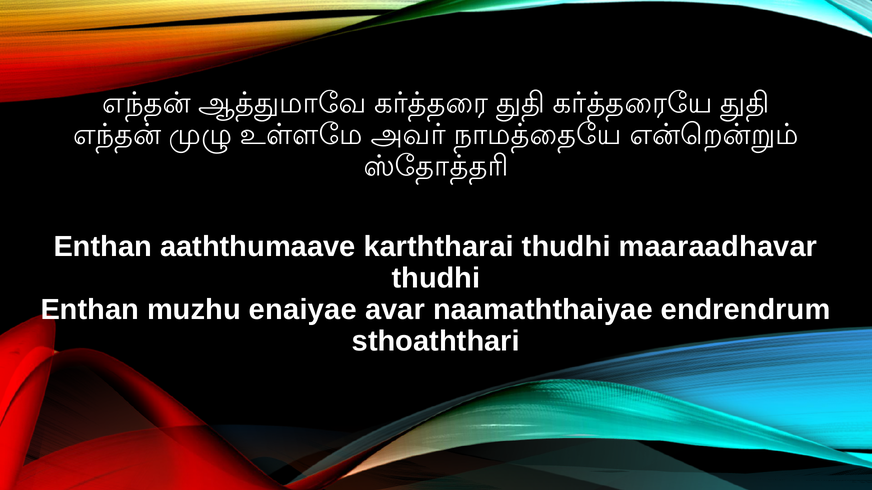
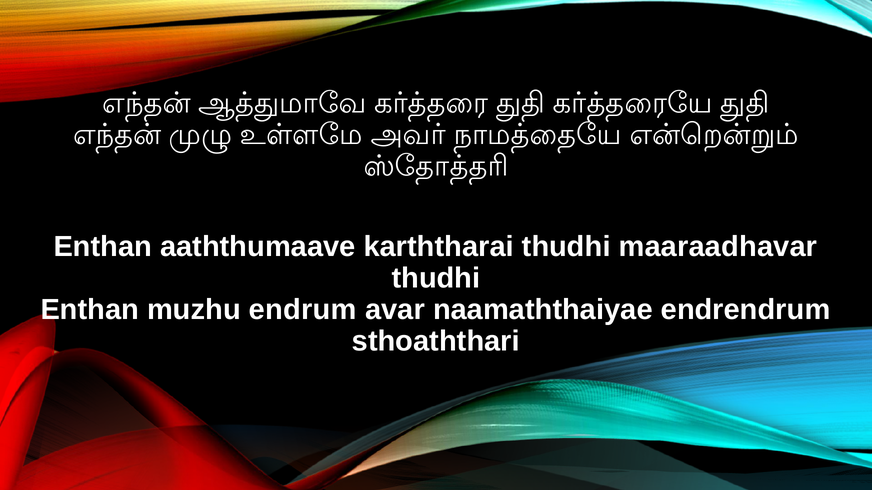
enaiyae: enaiyae -> endrum
